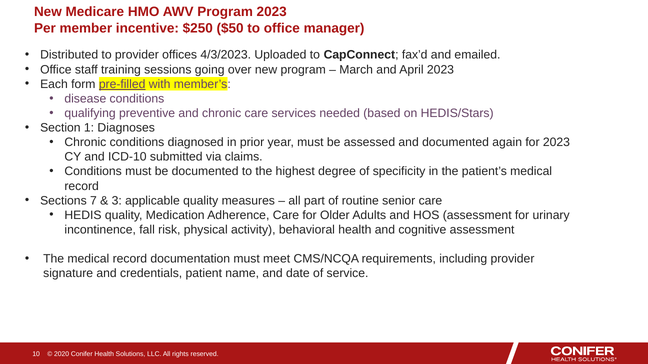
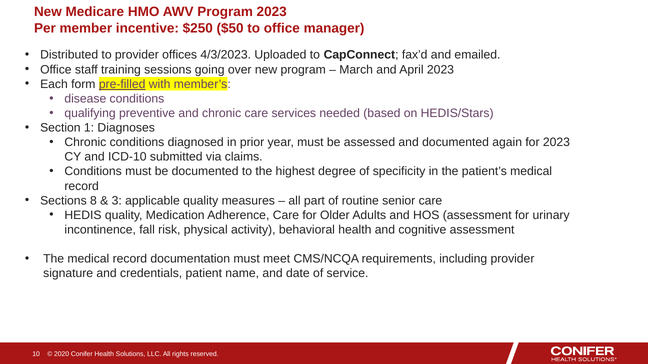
7: 7 -> 8
